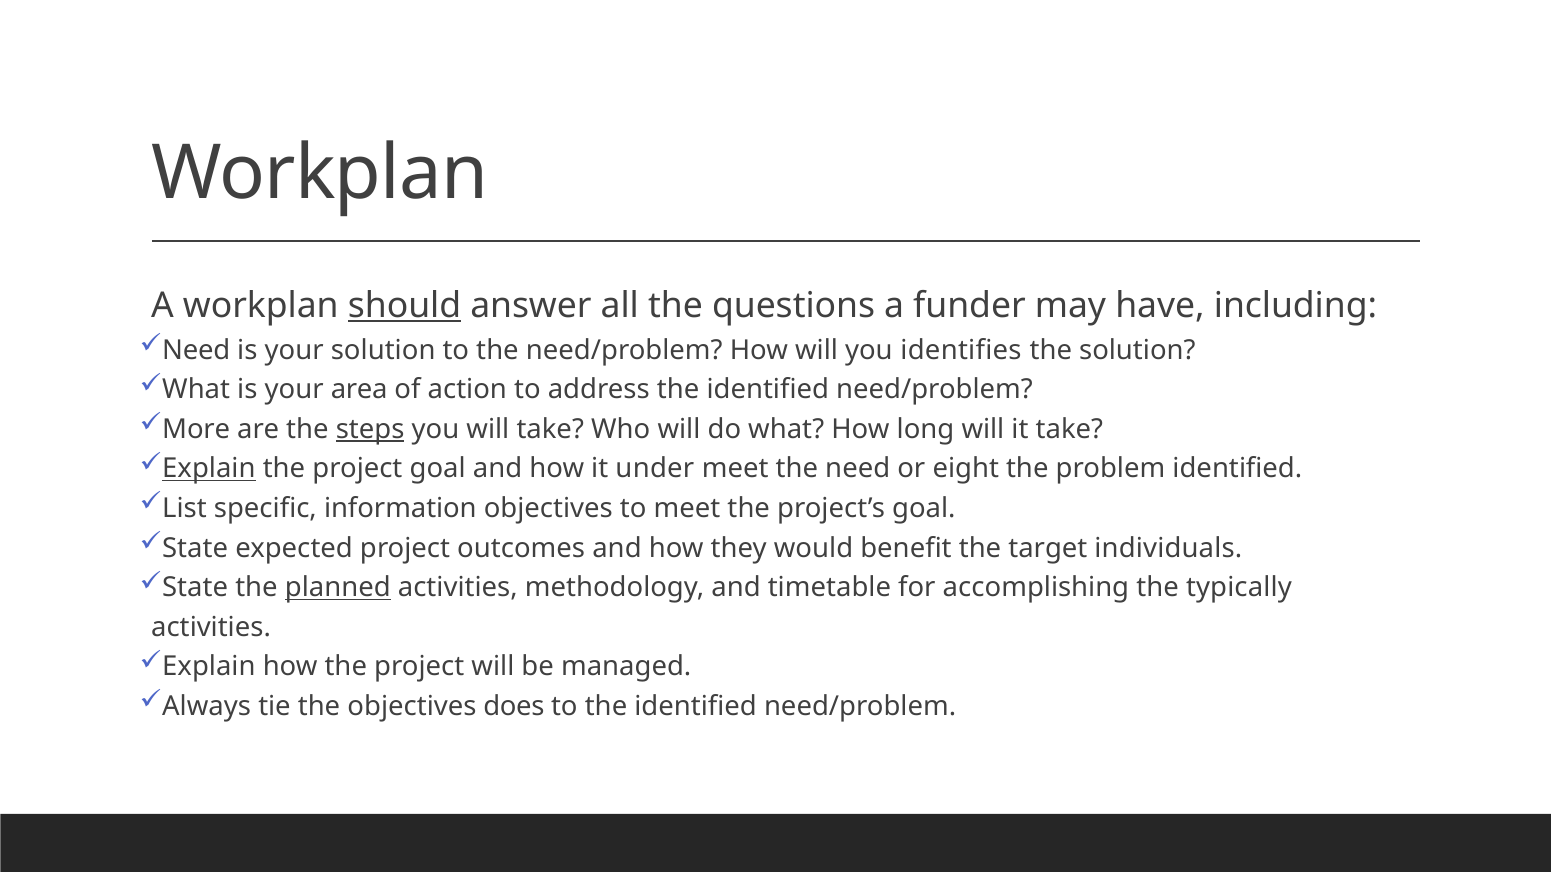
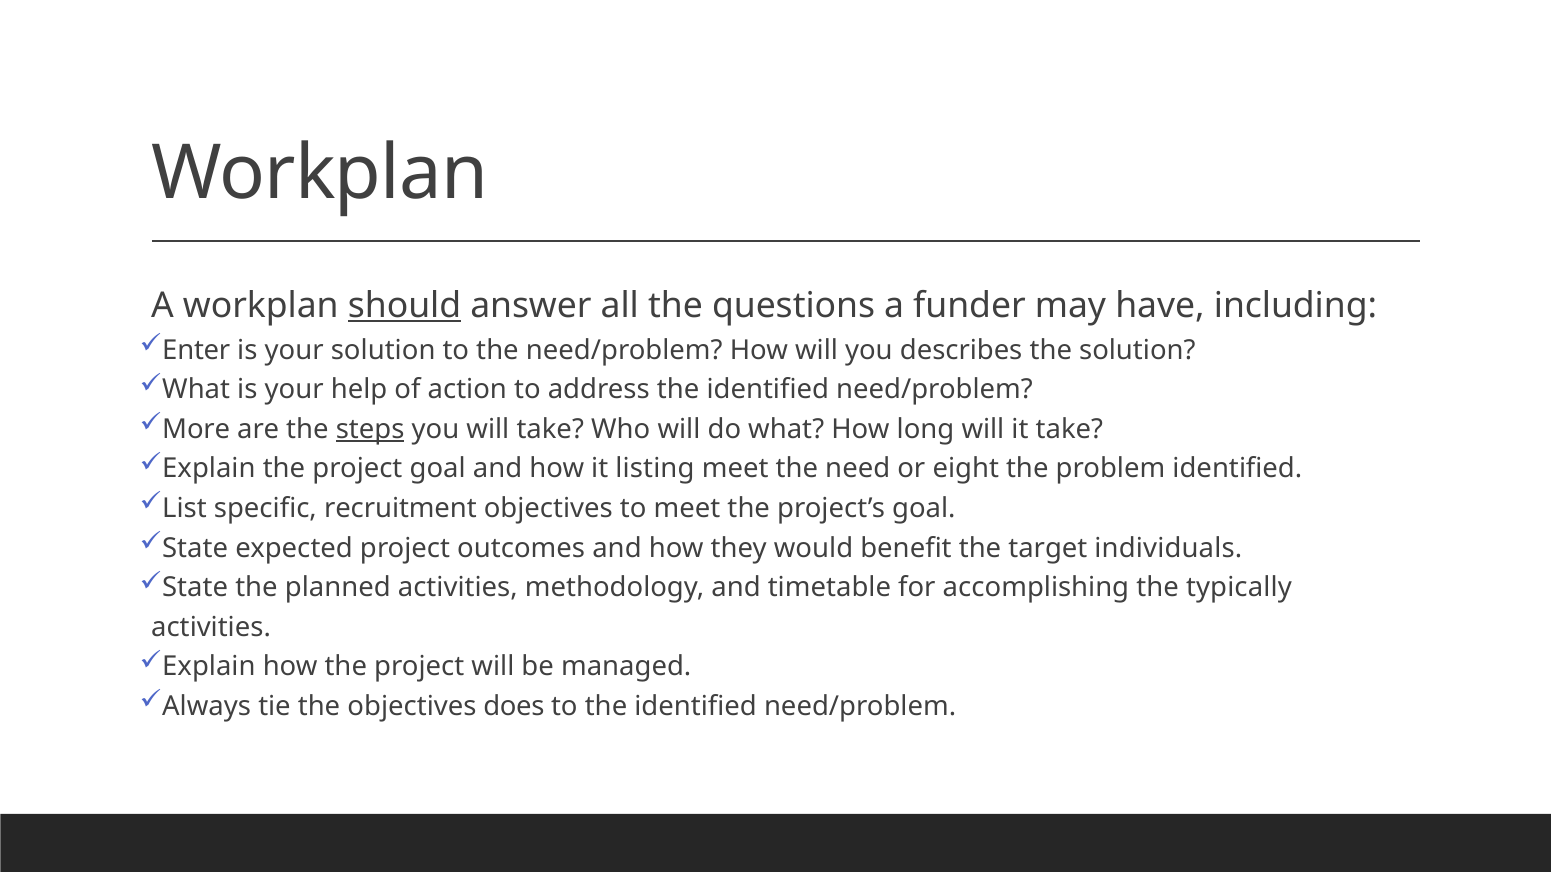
Need at (196, 350): Need -> Enter
identifies: identifies -> describes
area: area -> help
Explain at (209, 469) underline: present -> none
under: under -> listing
information: information -> recruitment
planned underline: present -> none
